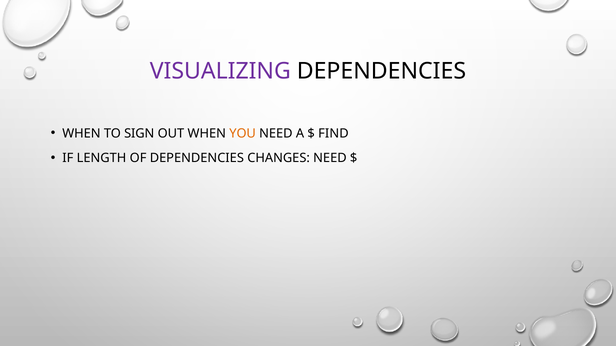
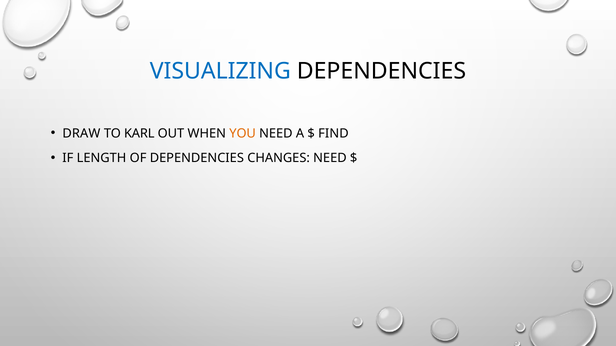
VISUALIZING colour: purple -> blue
WHEN at (81, 134): WHEN -> DRAW
SIGN: SIGN -> KARL
